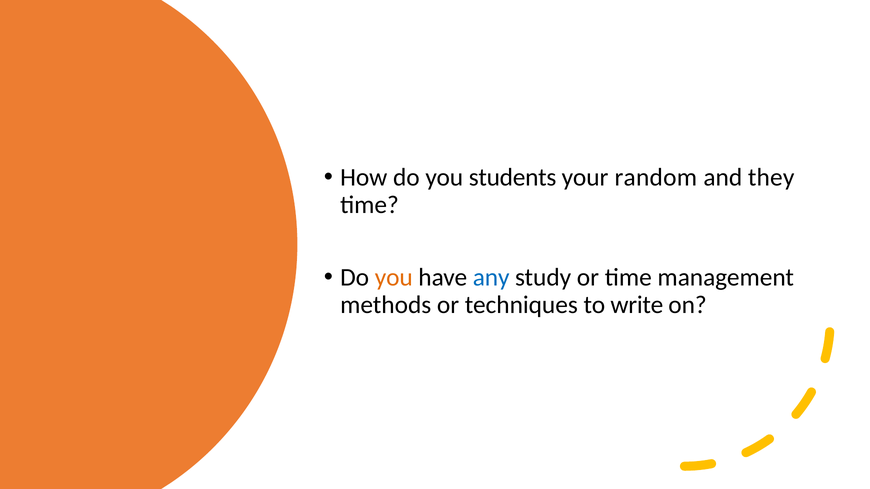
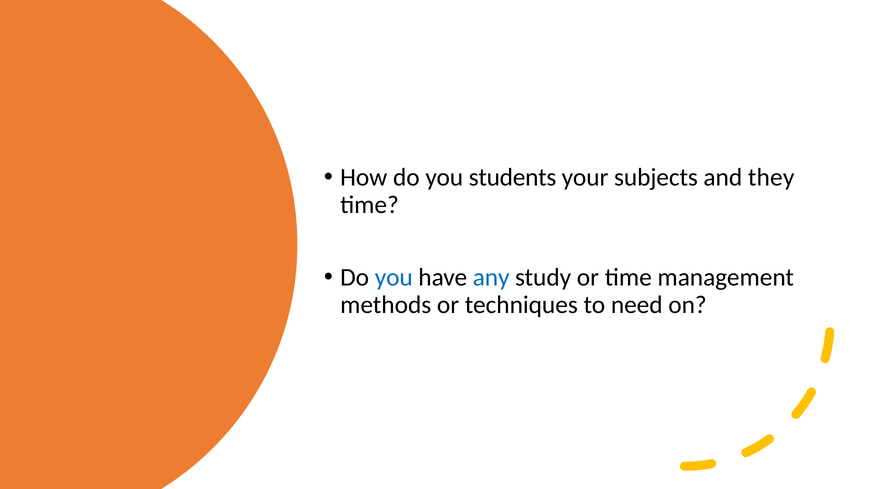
random: random -> subjects
you at (394, 278) colour: orange -> blue
write: write -> need
